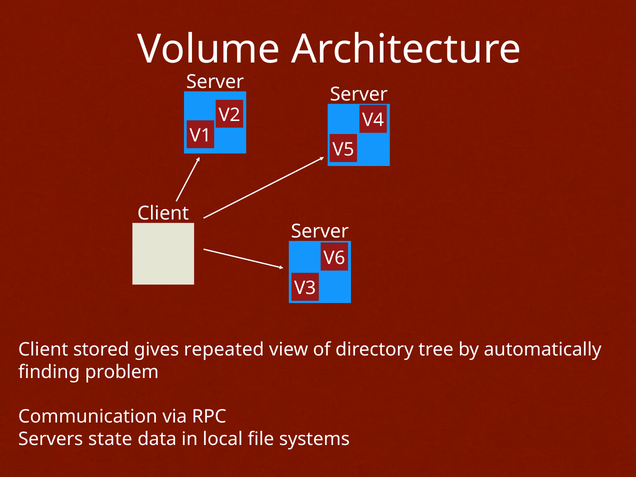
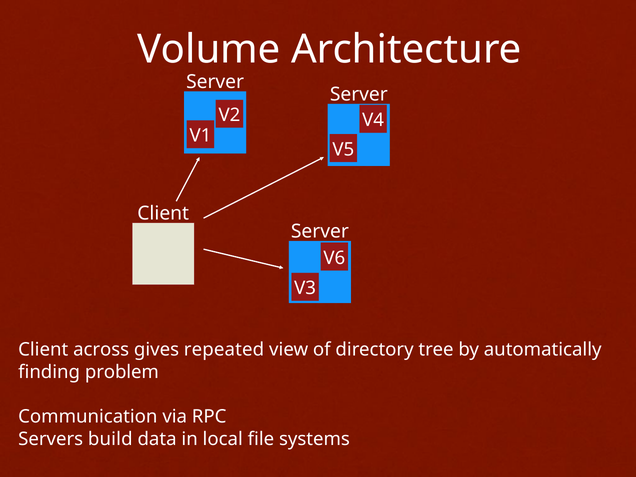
stored: stored -> across
state: state -> build
